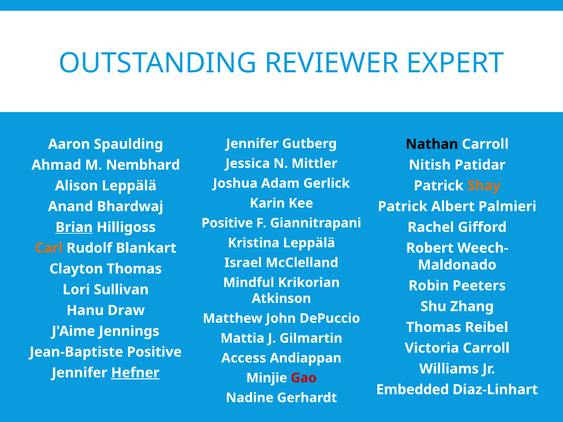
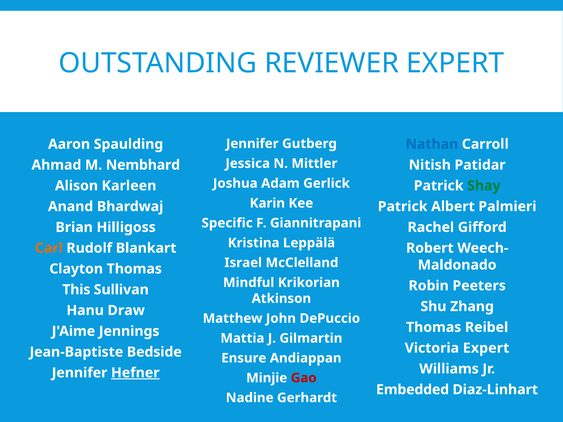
Nathan colour: black -> blue
Shay colour: orange -> green
Alison Leppälä: Leppälä -> Karleen
Positive at (227, 223): Positive -> Specific
Brian underline: present -> none
Lori: Lori -> This
Victoria Carroll: Carroll -> Expert
Jean-Baptiste Positive: Positive -> Bedside
Access: Access -> Ensure
